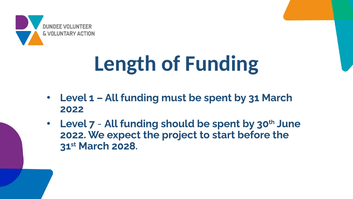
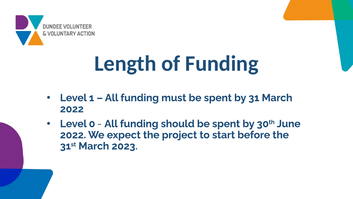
7: 7 -> 0
2028: 2028 -> 2023
